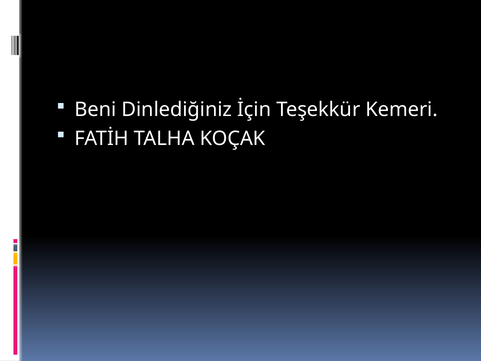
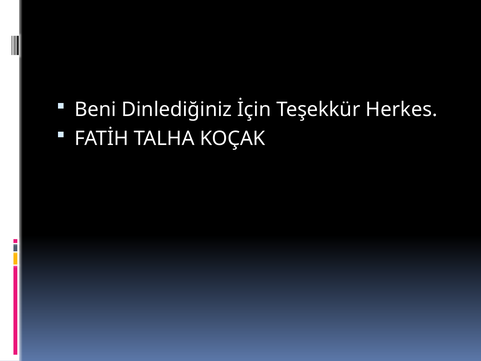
Kemeri: Kemeri -> Herkes
